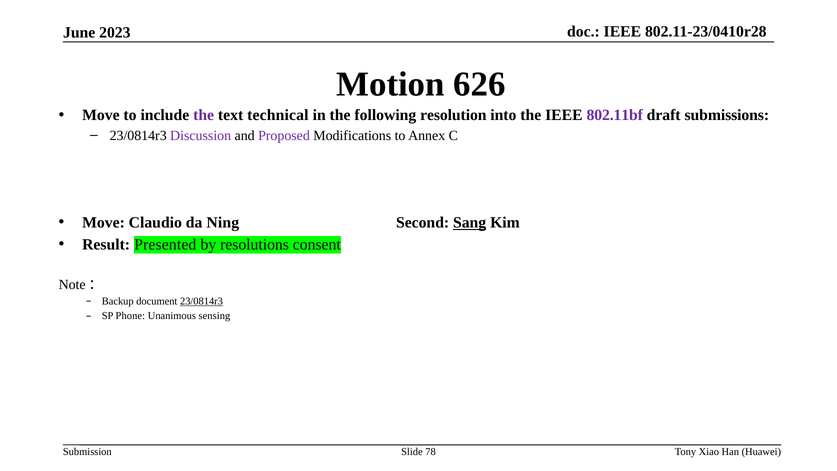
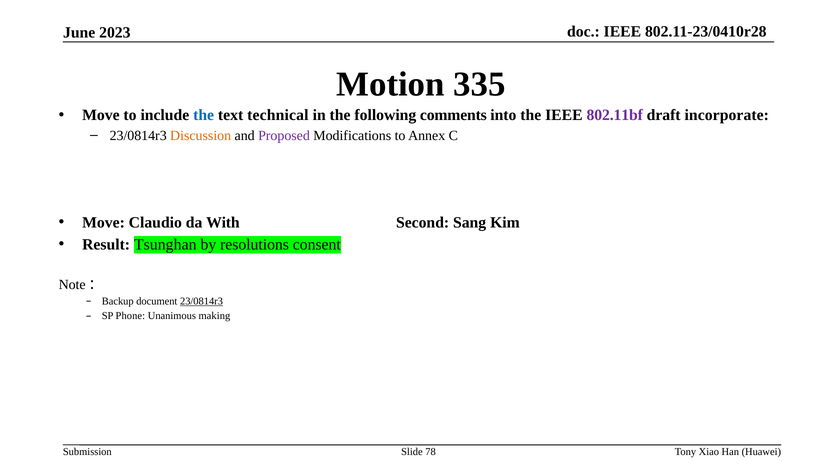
626: 626 -> 335
the at (204, 115) colour: purple -> blue
resolution: resolution -> comments
submissions: submissions -> incorporate
Discussion colour: purple -> orange
Ning: Ning -> With
Sang underline: present -> none
Presented: Presented -> Tsunghan
sensing: sensing -> making
